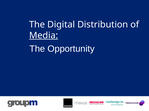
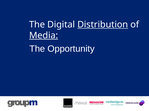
Distribution underline: none -> present
